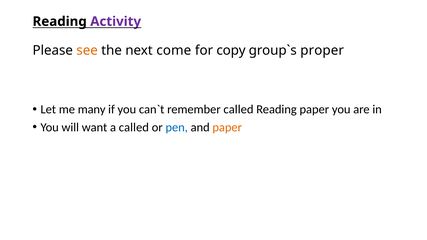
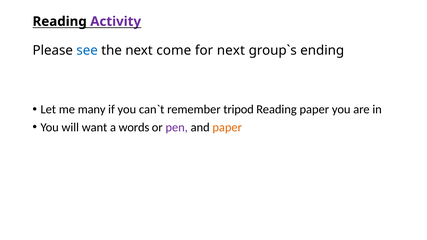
see colour: orange -> blue
for copy: copy -> next
proper: proper -> ending
remember called: called -> tripod
a called: called -> words
pen colour: blue -> purple
